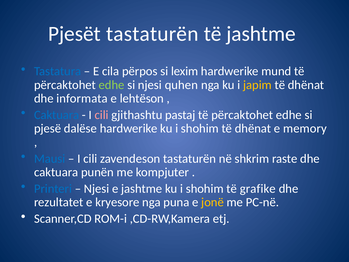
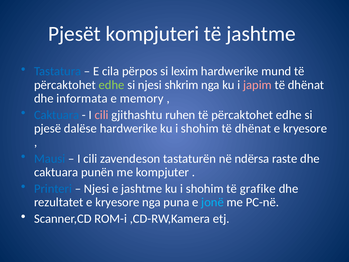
Pjesët tastaturën: tastaturën -> kompjuteri
quhen: quhen -> shkrim
japim colour: yellow -> pink
lehtëson: lehtëson -> memory
pastaj: pastaj -> ruhen
dhënat e memory: memory -> kryesore
shkrim: shkrim -> ndërsa
jonë colour: yellow -> light blue
